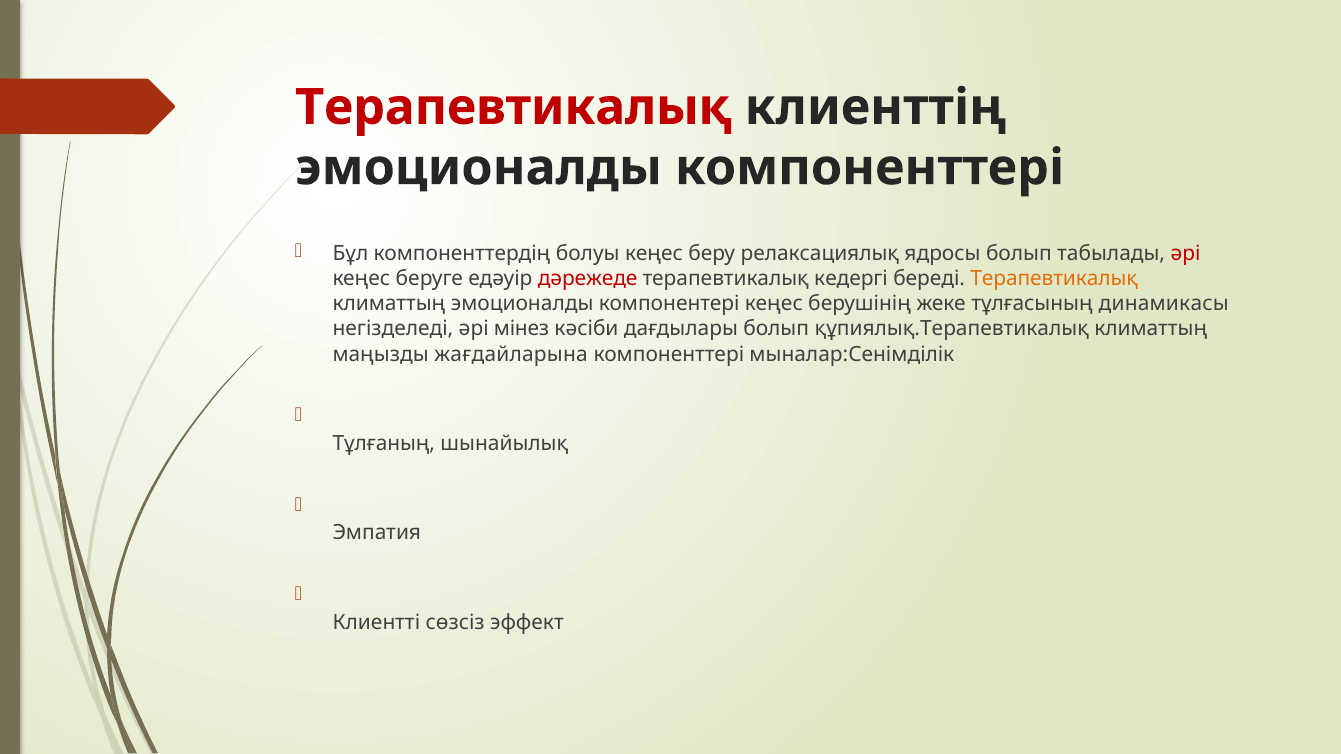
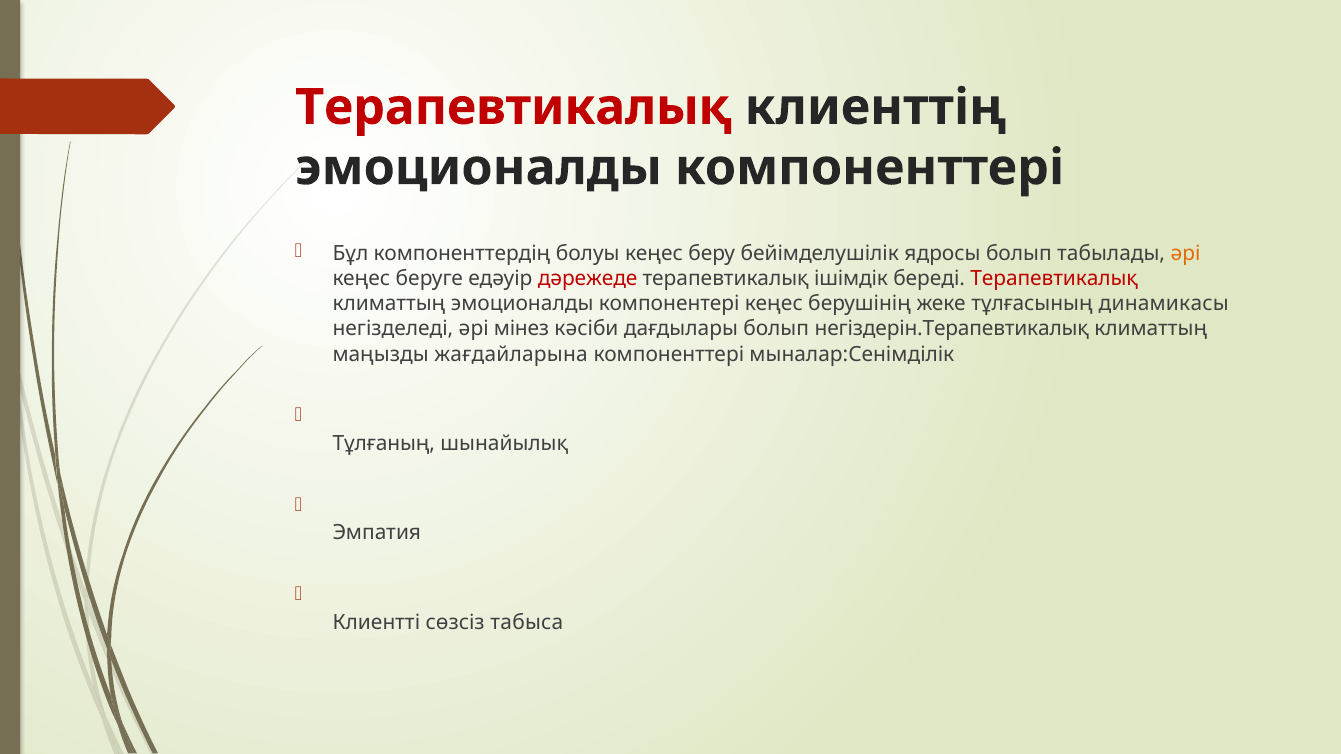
релаксациялық: релаксациялық -> бейімделушілік
әрі at (1186, 254) colour: red -> orange
кедергі: кедергі -> ішімдік
Терапевтикалық at (1054, 279) colour: orange -> red
құпиялық.Терапевтикалық: құпиялық.Терапевтикалық -> негіздерін.Терапевтикалық
эффект: эффект -> табыса
